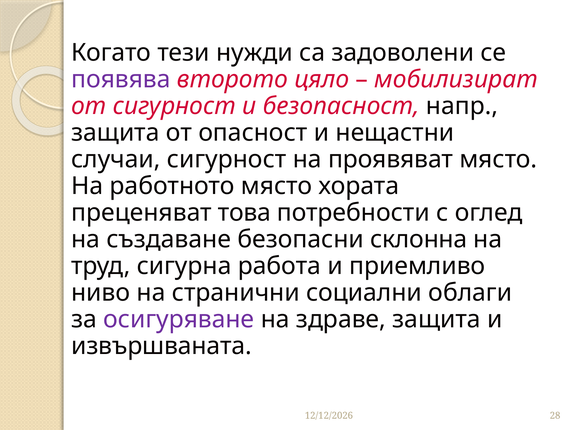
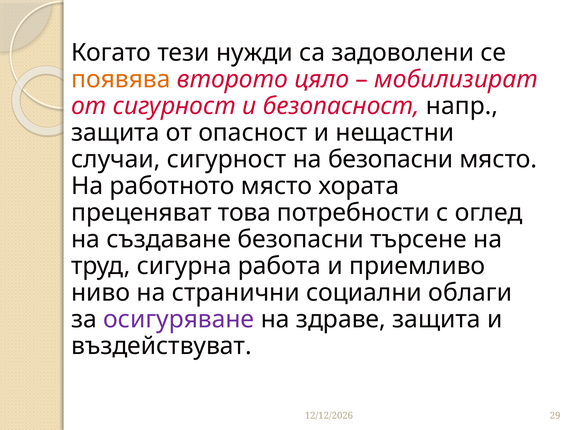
появява colour: purple -> orange
на проявяват: проявяват -> безопасни
склонна: склонна -> търсене
извършваната: извършваната -> въздействуват
28: 28 -> 29
